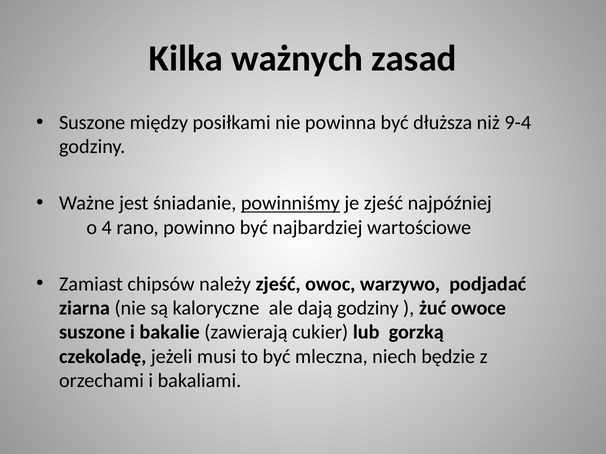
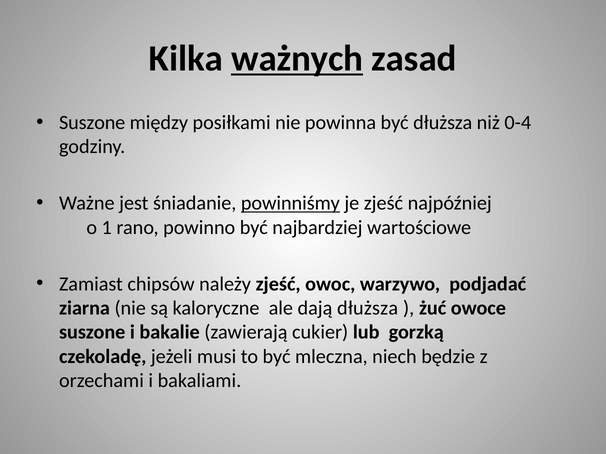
ważnych underline: none -> present
9-4: 9-4 -> 0-4
4: 4 -> 1
dają godziny: godziny -> dłuższa
